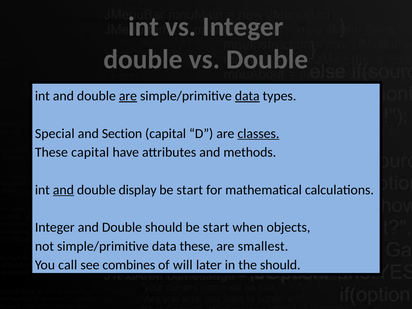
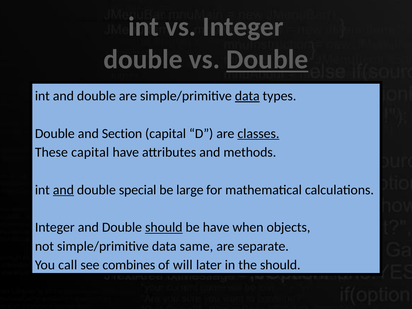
Double at (267, 60) underline: none -> present
are at (128, 96) underline: present -> none
Special at (55, 133): Special -> Double
display: display -> special
start at (190, 190): start -> large
should at (164, 227) underline: none -> present
start at (216, 227): start -> have
data these: these -> same
smallest: smallest -> separate
